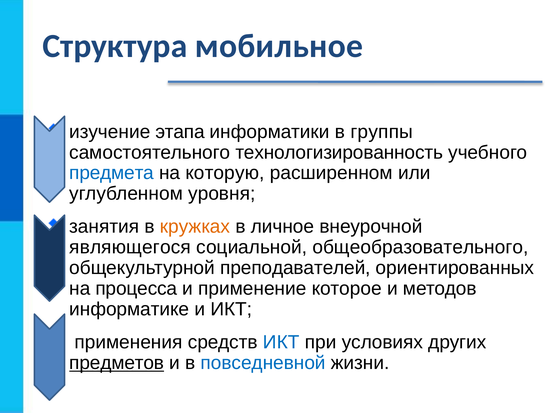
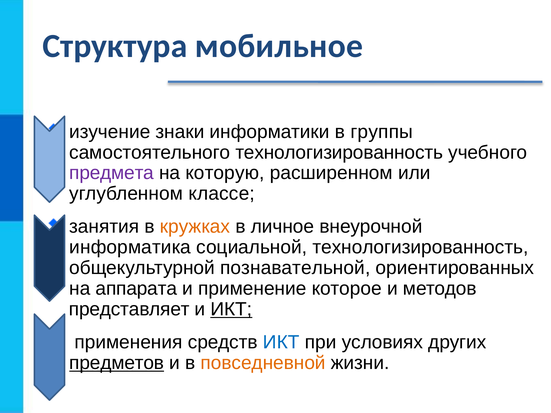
этапа: этапа -> знаки
предмета colour: blue -> purple
уровня: уровня -> классе
являющегося: являющегося -> информатика
социальной общеобразовательного: общеобразовательного -> технологизированность
преподавателей: преподавателей -> познавательной
процесса: процесса -> аппарата
информатике: информатике -> представляет
ИКТ at (231, 309) underline: none -> present
повседневной colour: blue -> orange
